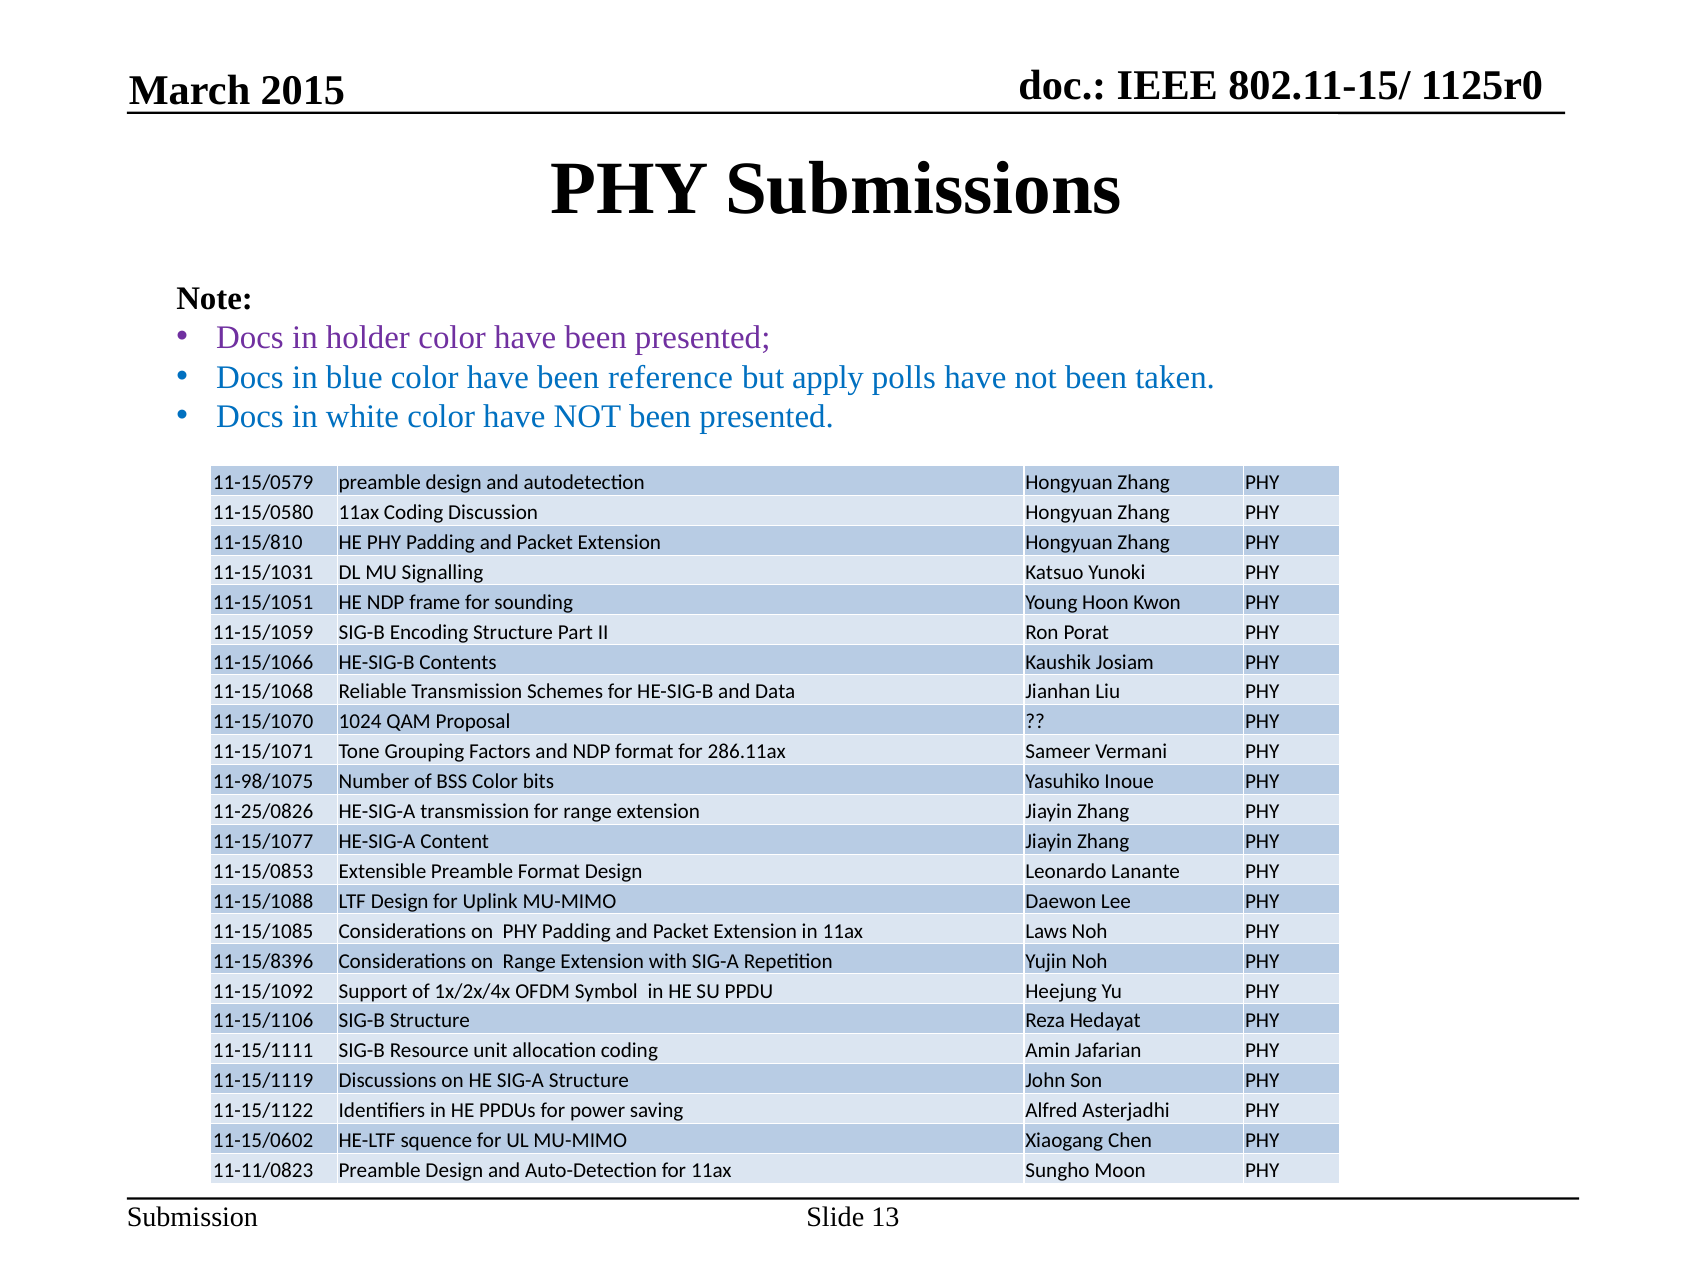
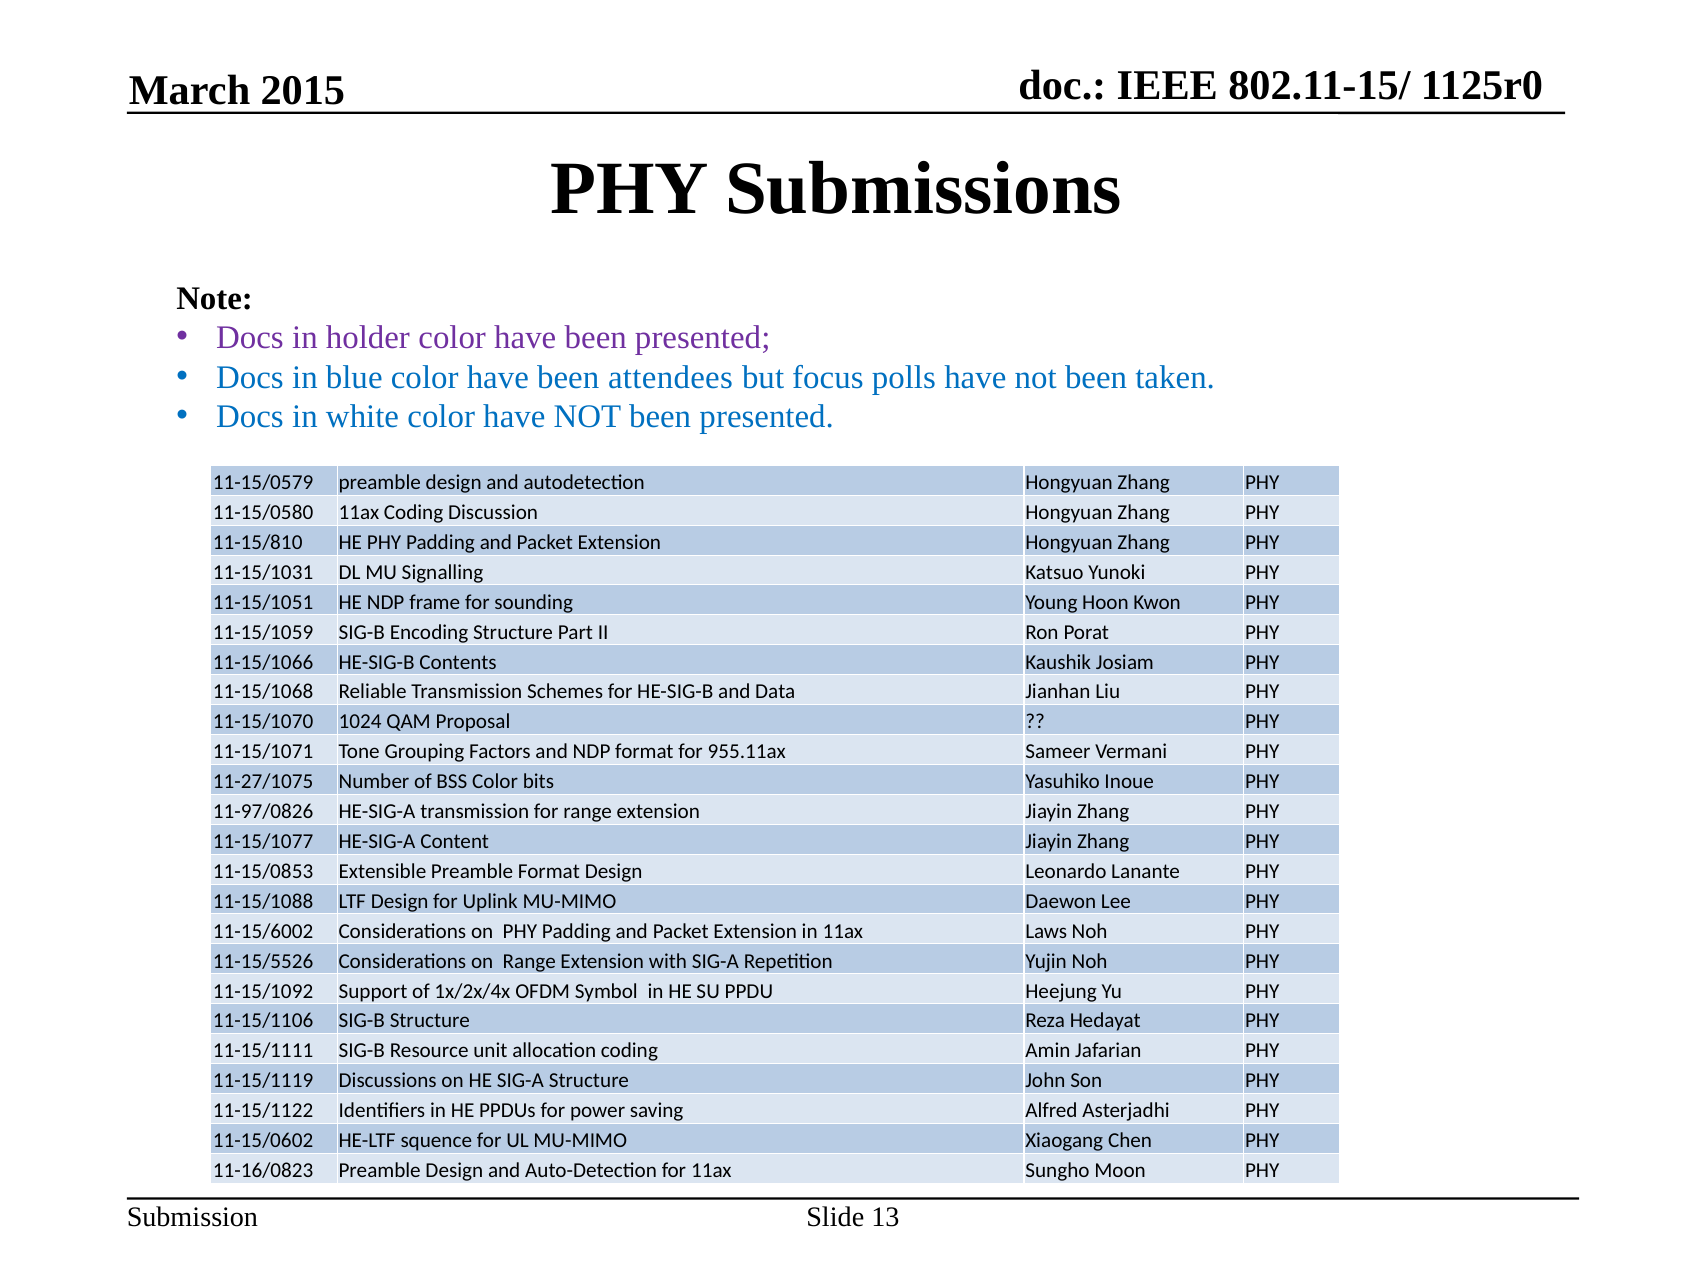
reference: reference -> attendees
apply: apply -> focus
286.11ax: 286.11ax -> 955.11ax
11-98/1075: 11-98/1075 -> 11-27/1075
11-25/0826: 11-25/0826 -> 11-97/0826
11-15/1085: 11-15/1085 -> 11-15/6002
11-15/8396: 11-15/8396 -> 11-15/5526
11-11/0823: 11-11/0823 -> 11-16/0823
